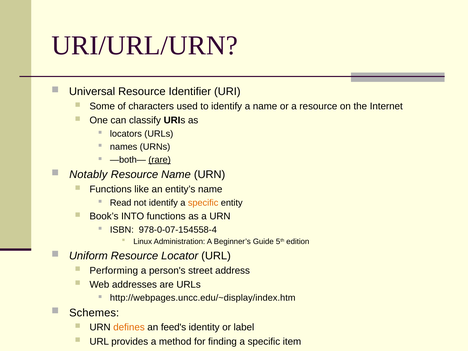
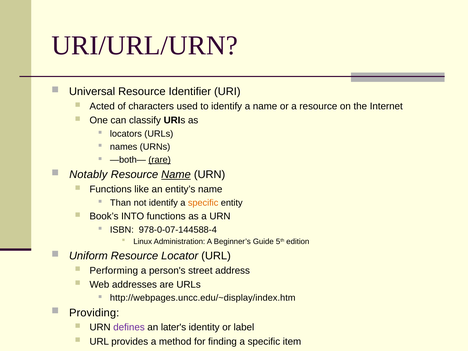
Some: Some -> Acted
Name at (176, 175) underline: none -> present
Read: Read -> Than
978-0-07-154558-4: 978-0-07-154558-4 -> 978-0-07-144588-4
Schemes: Schemes -> Providing
defines colour: orange -> purple
feed's: feed's -> later's
